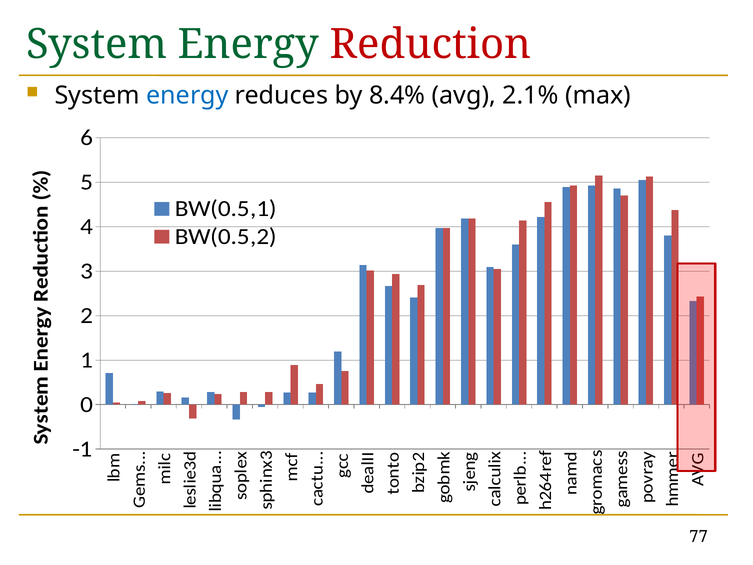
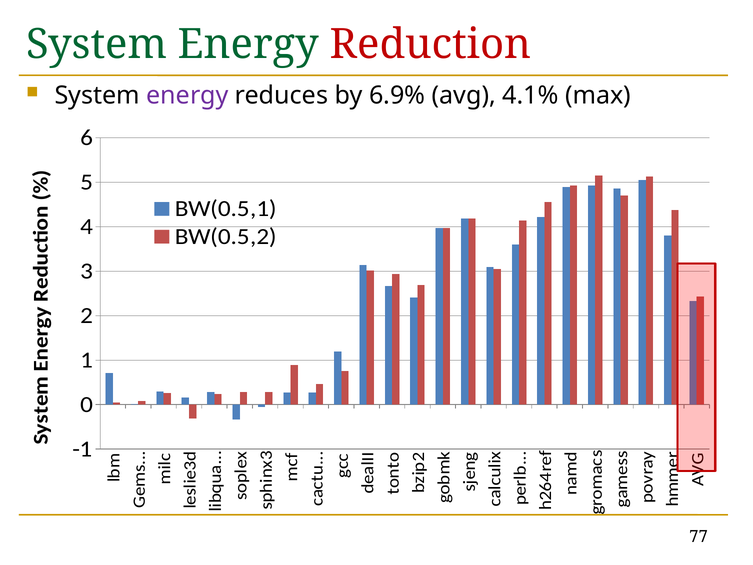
energy at (187, 95) colour: blue -> purple
8.4%: 8.4% -> 6.9%
2.1%: 2.1% -> 4.1%
